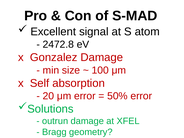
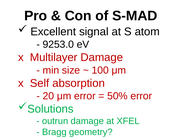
2472.8: 2472.8 -> 9253.0
Gonzalez: Gonzalez -> Multilayer
